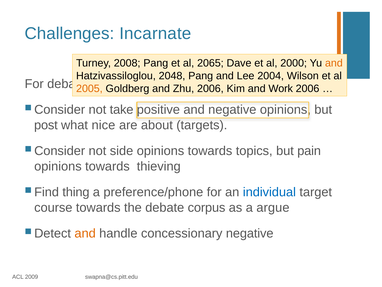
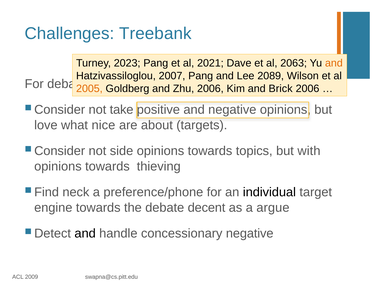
Incarnate: Incarnate -> Treebank
2008: 2008 -> 2023
2065: 2065 -> 2021
2000: 2000 -> 2063
2048: 2048 -> 2007
2004: 2004 -> 2089
Work: Work -> Brick
post: post -> love
pain: pain -> with
thing: thing -> neck
individual colour: blue -> black
course: course -> engine
corpus: corpus -> decent
and at (85, 233) colour: orange -> black
